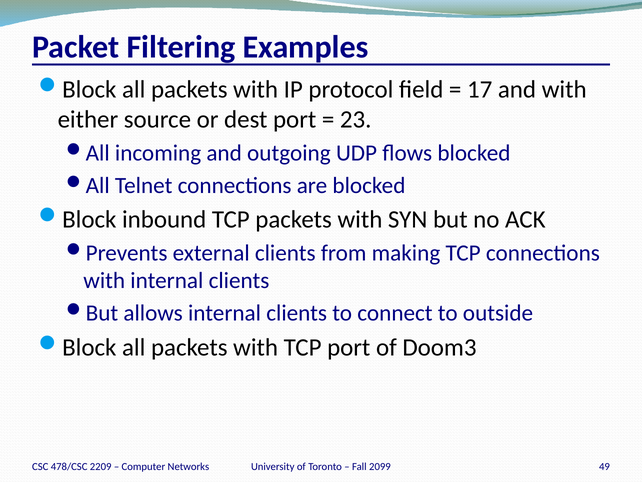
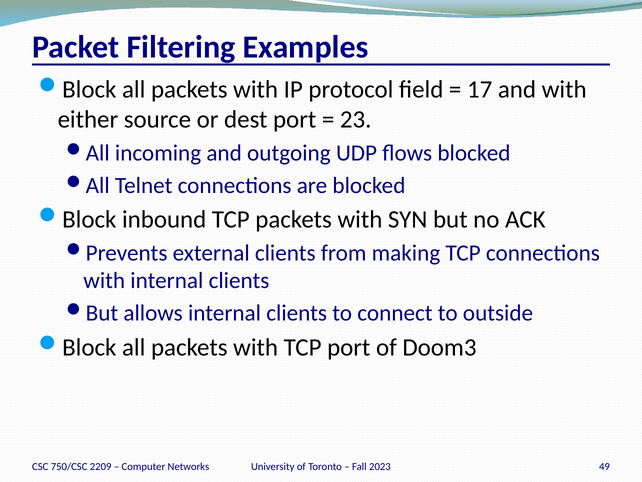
2099: 2099 -> 2023
478/CSC: 478/CSC -> 750/CSC
